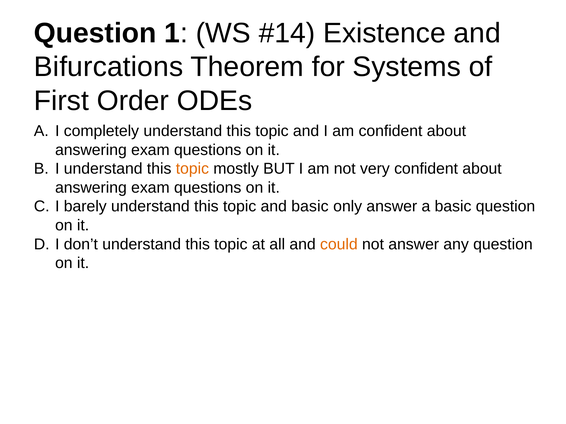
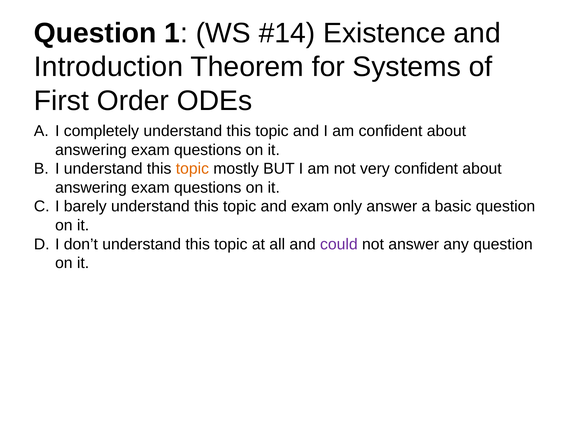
Bifurcations: Bifurcations -> Introduction
and basic: basic -> exam
could colour: orange -> purple
